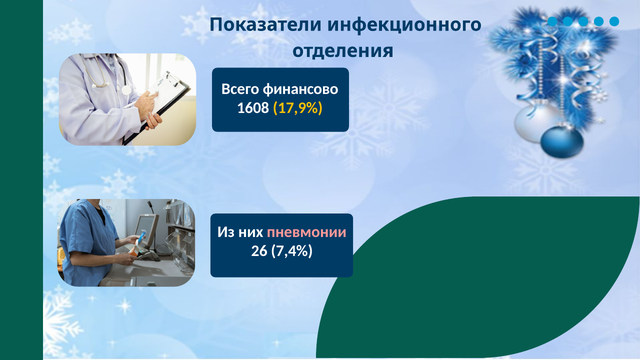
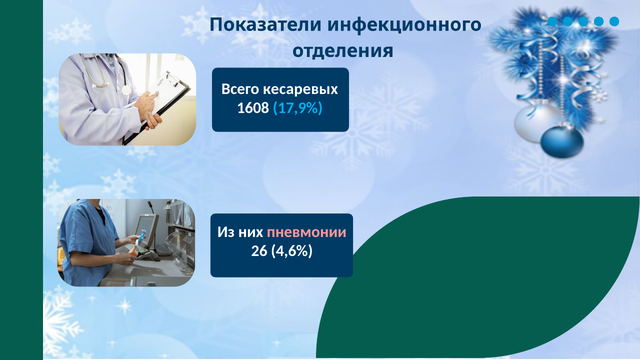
финансово: финансово -> кесаревых
17,9% colour: yellow -> light blue
7,4%: 7,4% -> 4,6%
